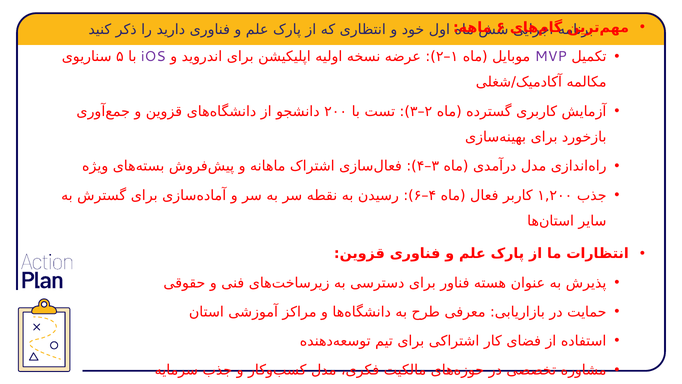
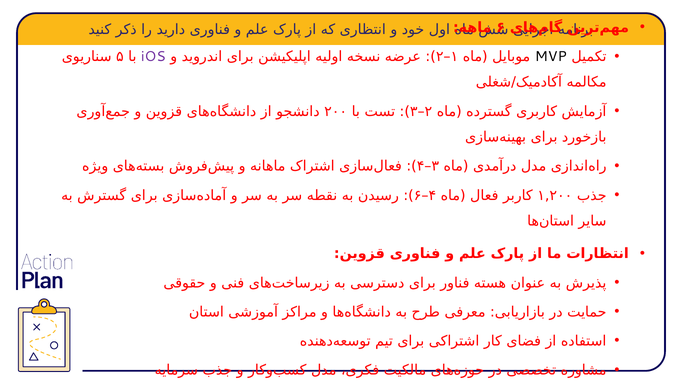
MVP colour: purple -> black
